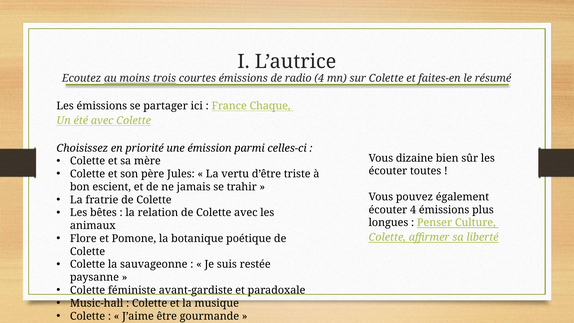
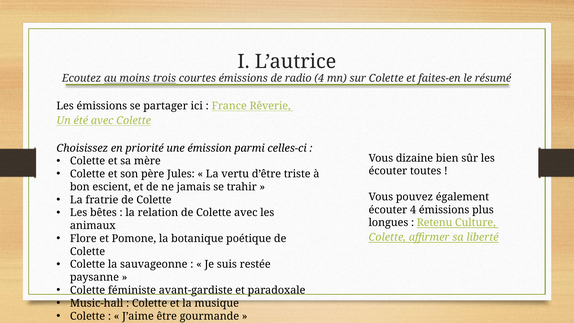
Chaque: Chaque -> Rêverie
Penser: Penser -> Retenu
